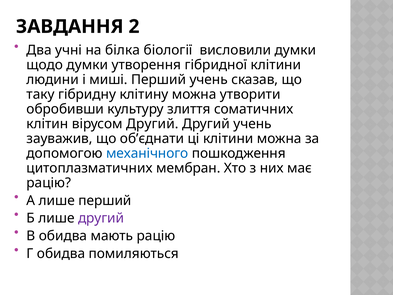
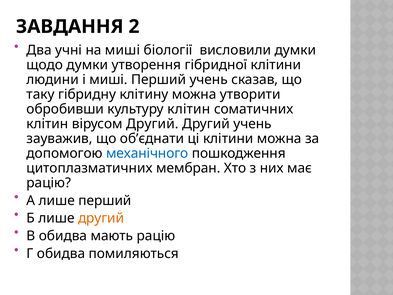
на білка: білка -> миші
культуру злиття: злиття -> клітин
другий at (101, 218) colour: purple -> orange
